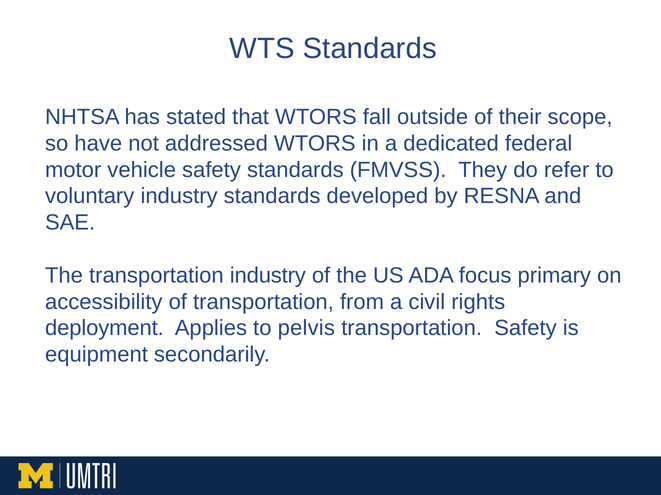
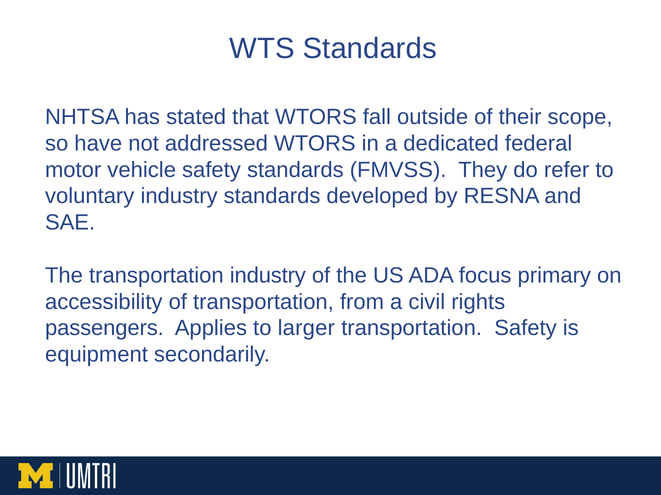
deployment: deployment -> passengers
pelvis: pelvis -> larger
